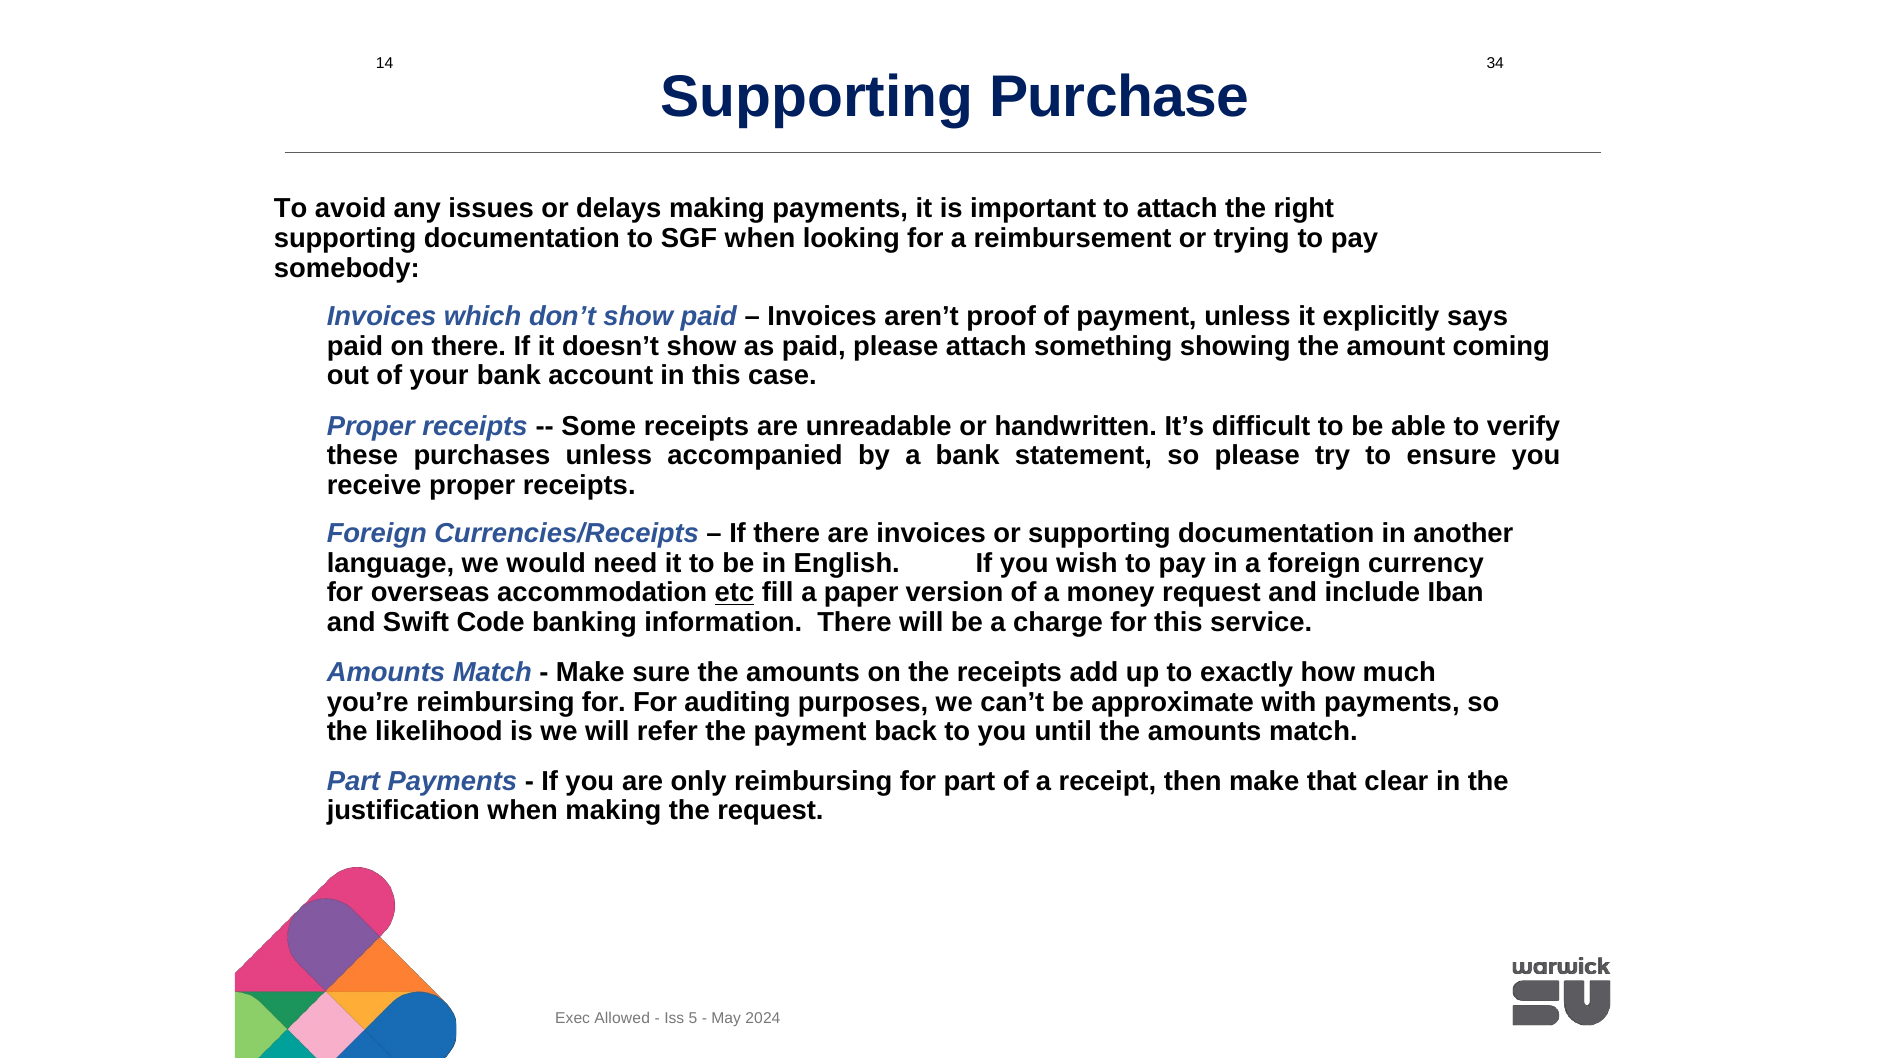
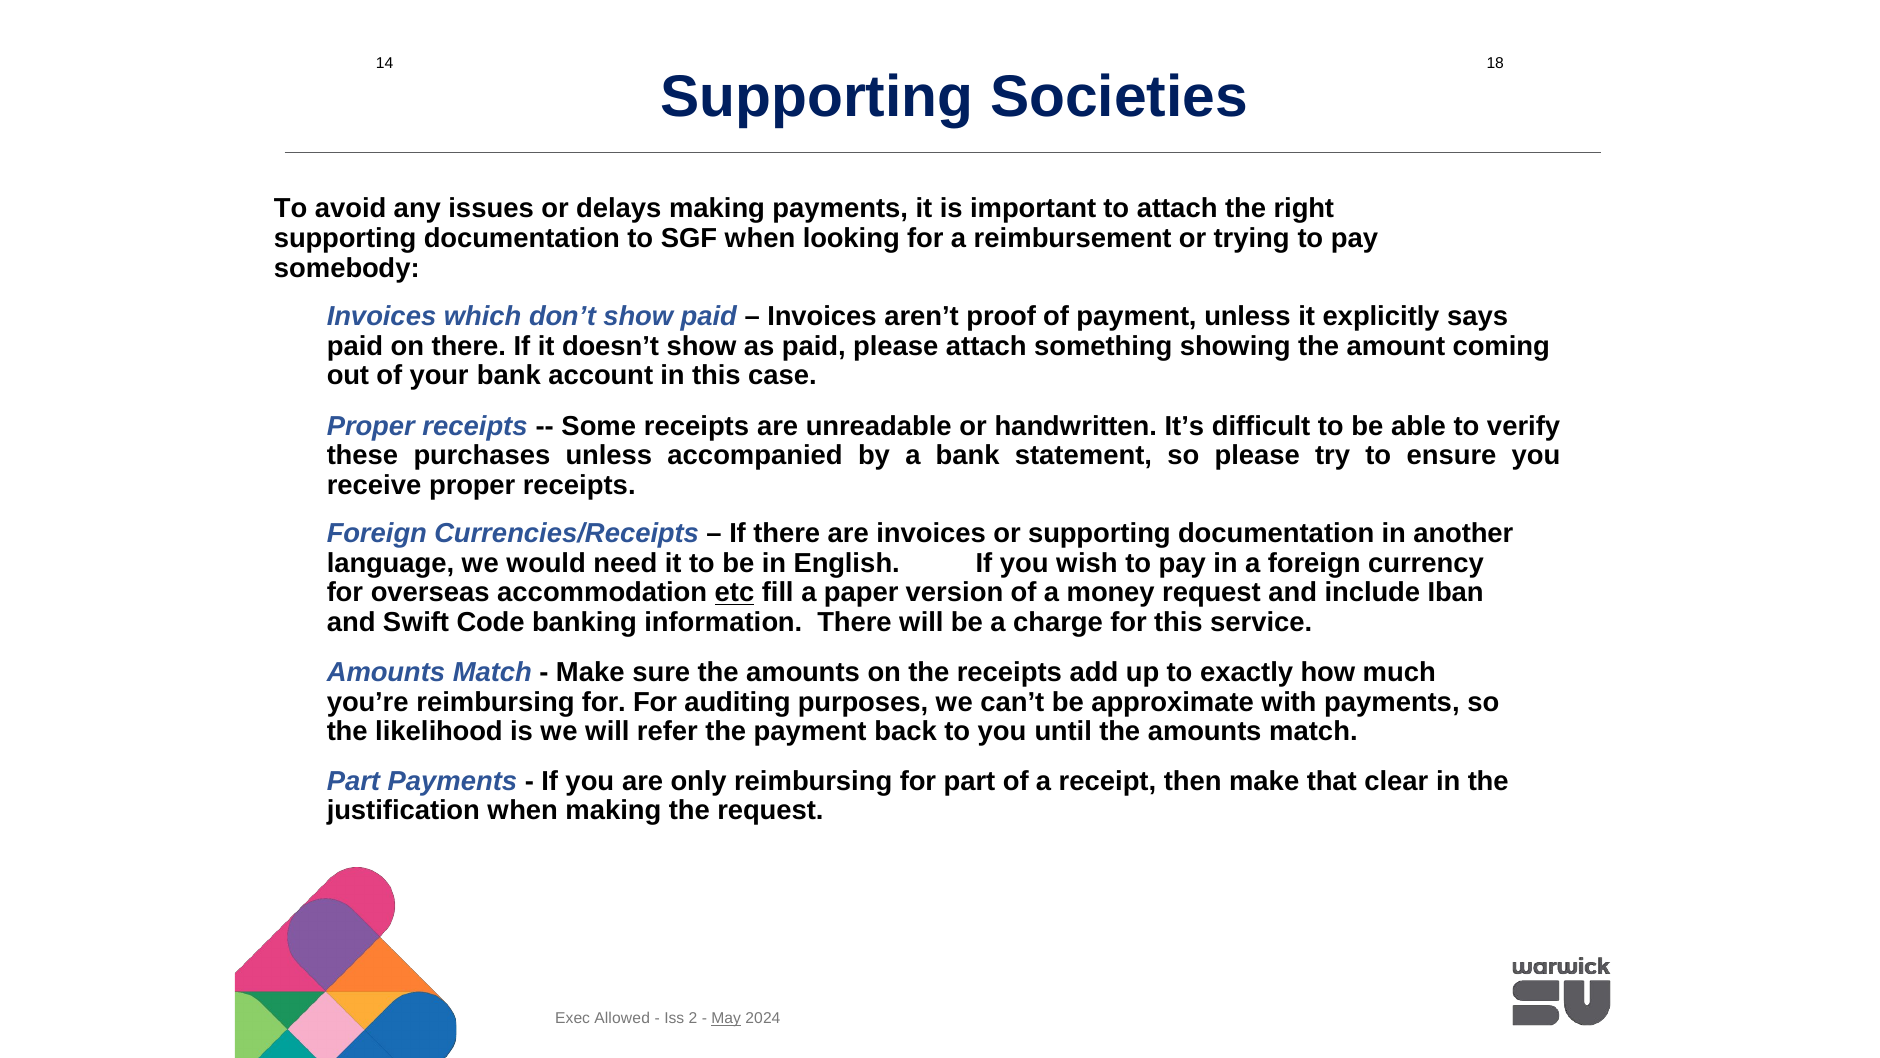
34: 34 -> 18
Purchase: Purchase -> Societies
5: 5 -> 2
May underline: none -> present
